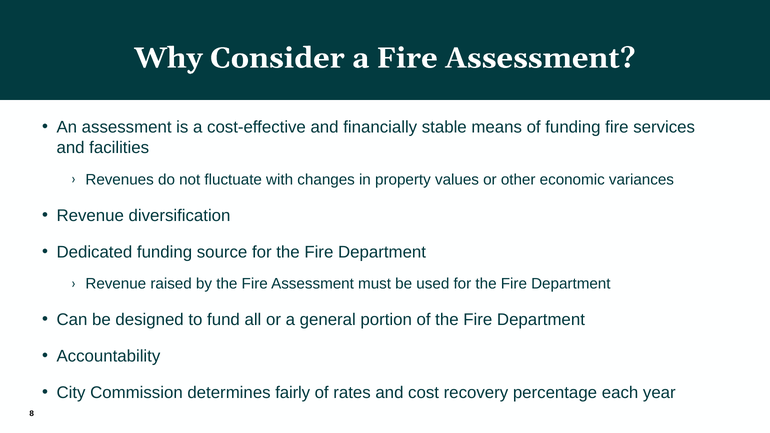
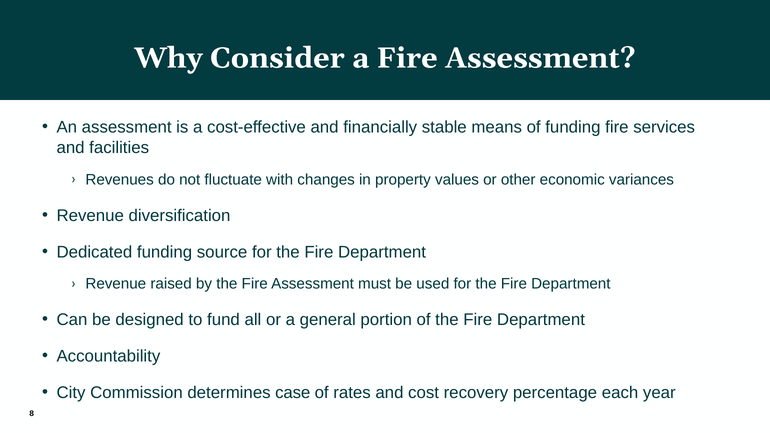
fairly: fairly -> case
